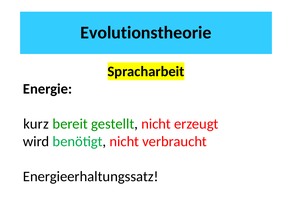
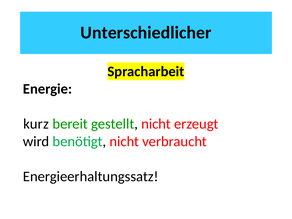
Evolutionstheorie: Evolutionstheorie -> Unterschiedlicher
